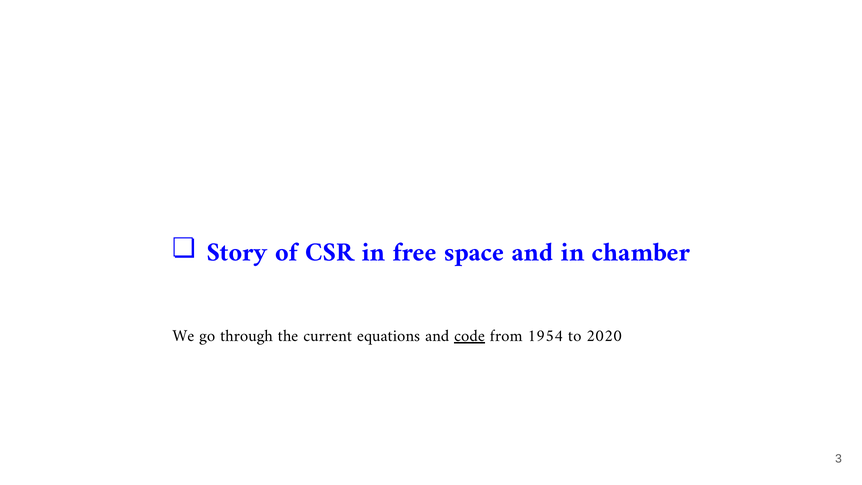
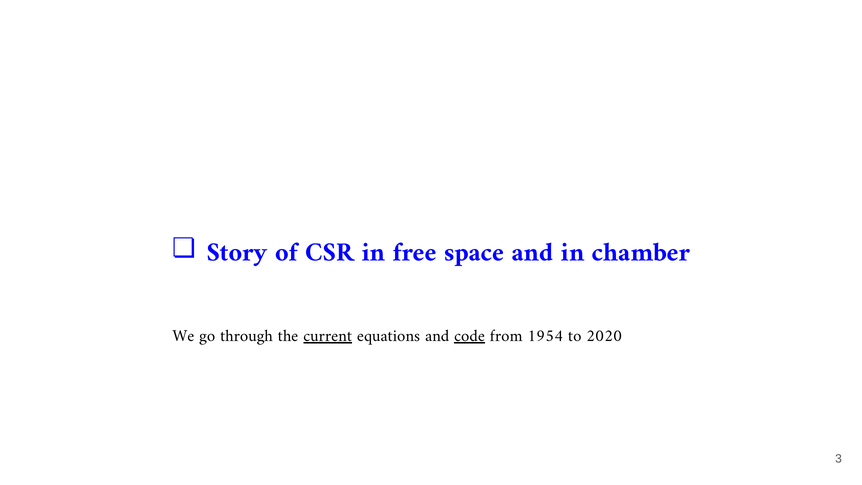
current underline: none -> present
